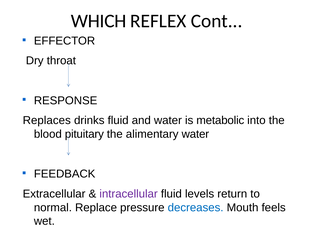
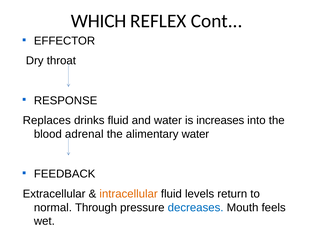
metabolic: metabolic -> increases
pituitary: pituitary -> adrenal
intracellular colour: purple -> orange
Replace: Replace -> Through
